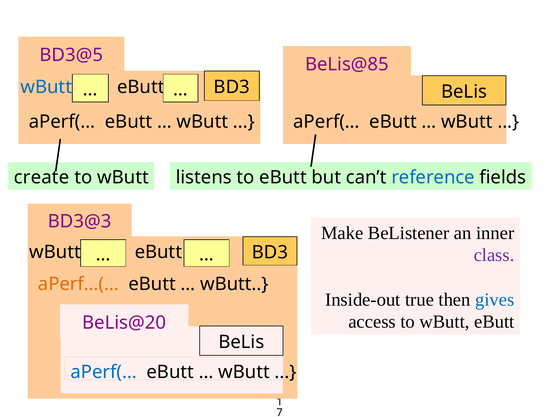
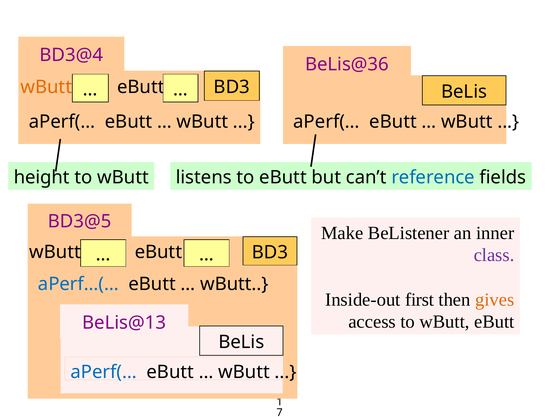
BD3@5: BD3@5 -> BD3@4
BeLis@85: BeLis@85 -> BeLis@36
wButt at (46, 87) colour: blue -> orange
create: create -> height
BD3@3: BD3@3 -> BD3@5
aPerf…(… colour: orange -> blue
true: true -> first
gives colour: blue -> orange
BeLis@20: BeLis@20 -> BeLis@13
